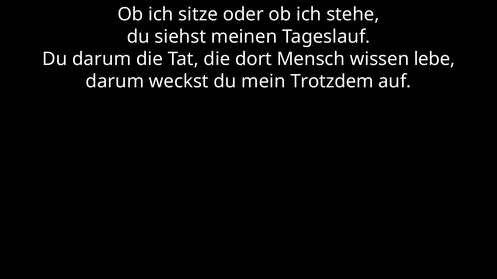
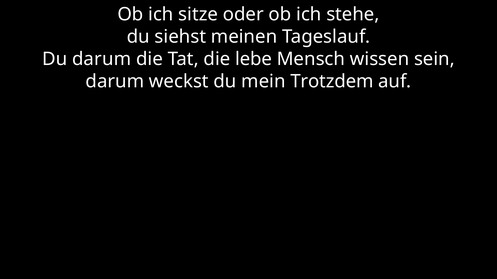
dort: dort -> lebe
lebe: lebe -> sein
